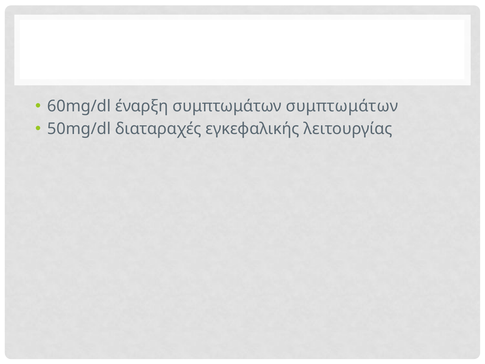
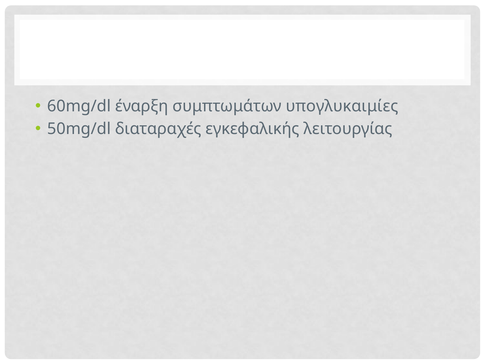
συμπτωμάτων συμπτωμάτων: συμπτωμάτων -> υπογλυκαιμίες
